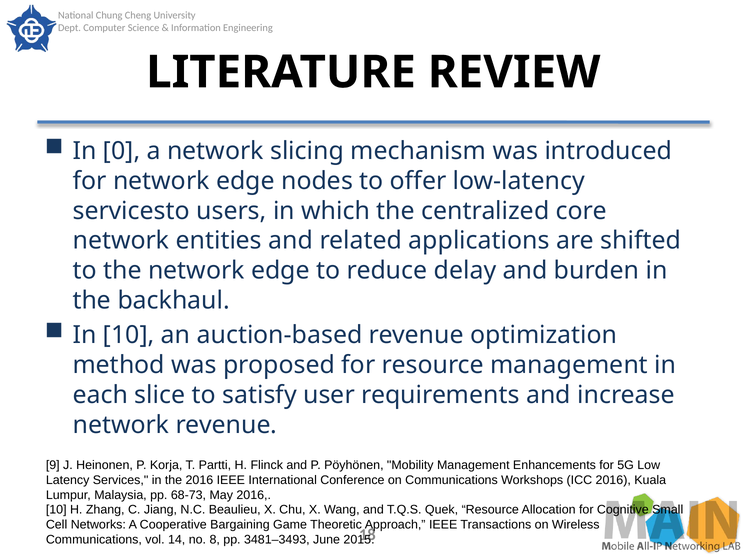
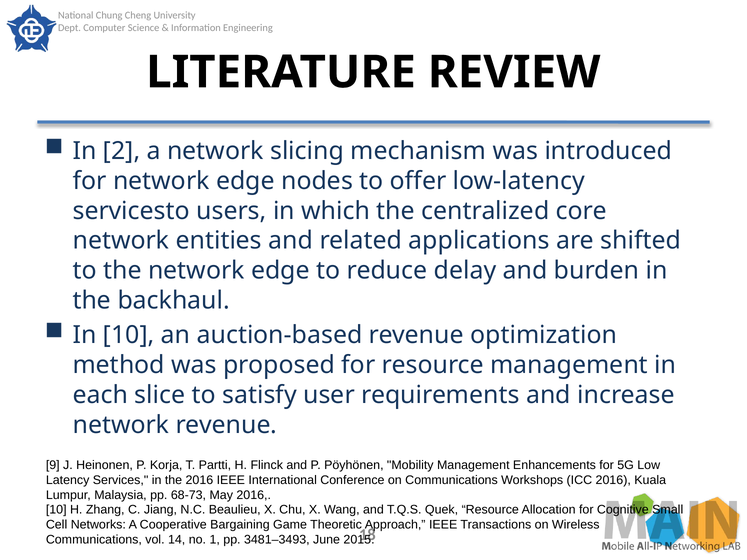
0: 0 -> 2
8: 8 -> 1
